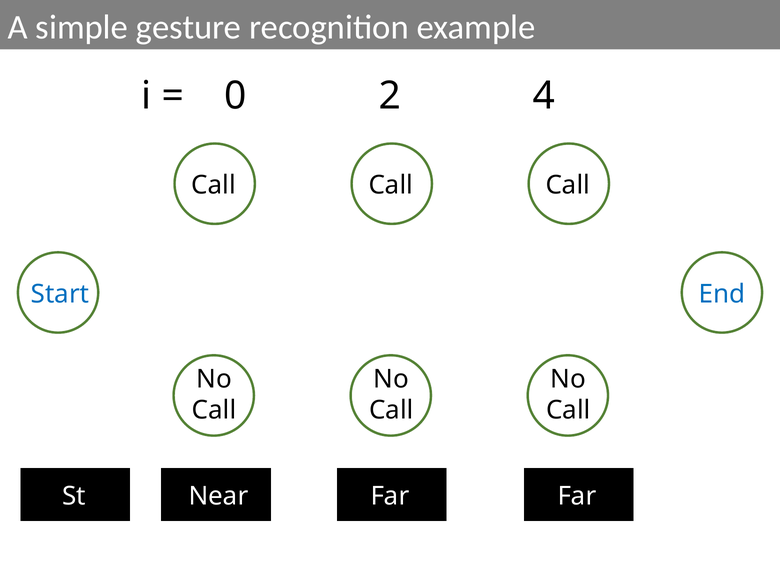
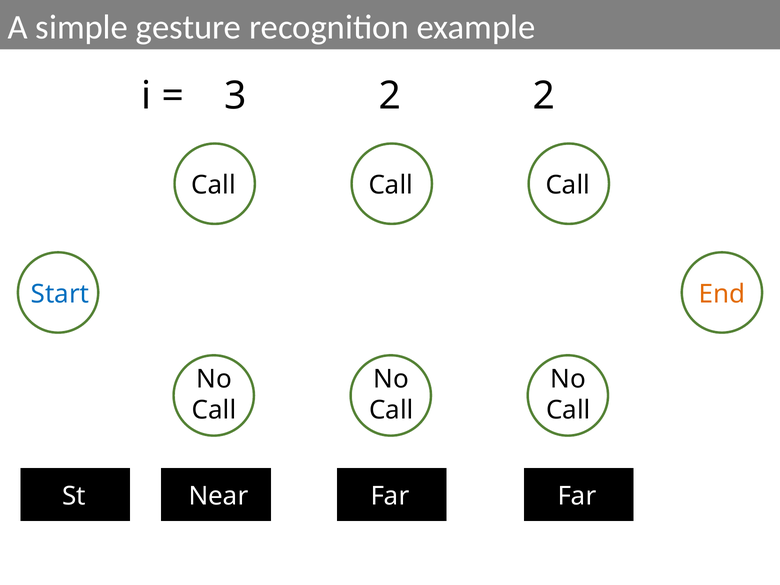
0: 0 -> 3
2 4: 4 -> 2
End colour: blue -> orange
